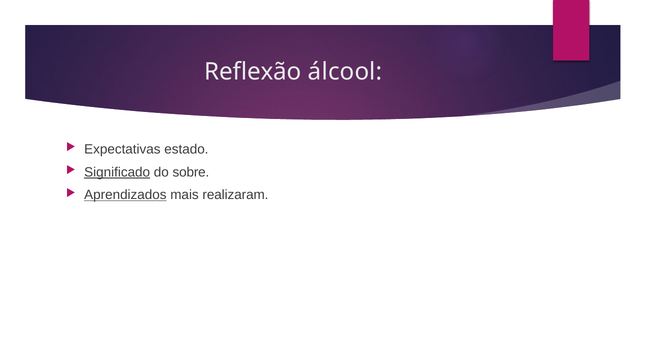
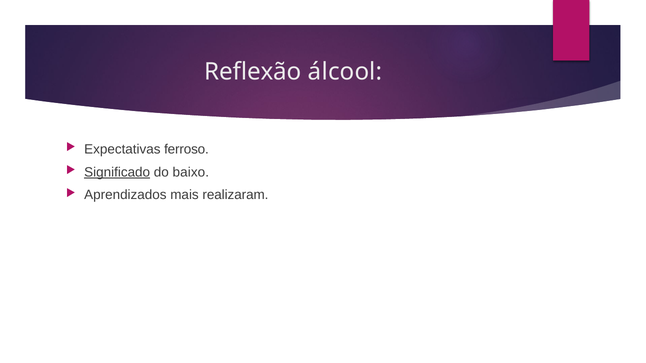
estado: estado -> ferroso
sobre: sobre -> baixo
Aprendizados underline: present -> none
